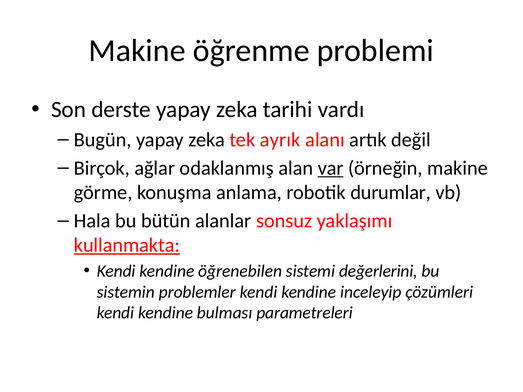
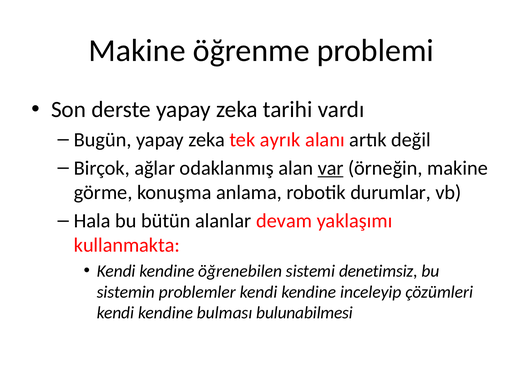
sonsuz: sonsuz -> devam
kullanmakta underline: present -> none
değerlerini: değerlerini -> denetimsiz
parametreleri: parametreleri -> bulunabilmesi
